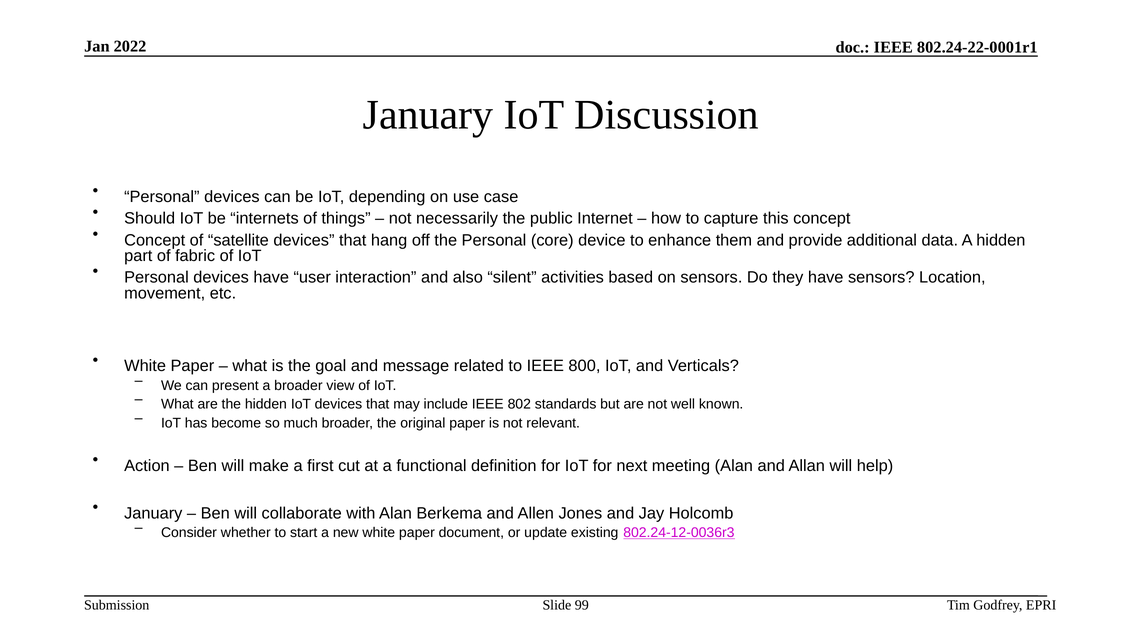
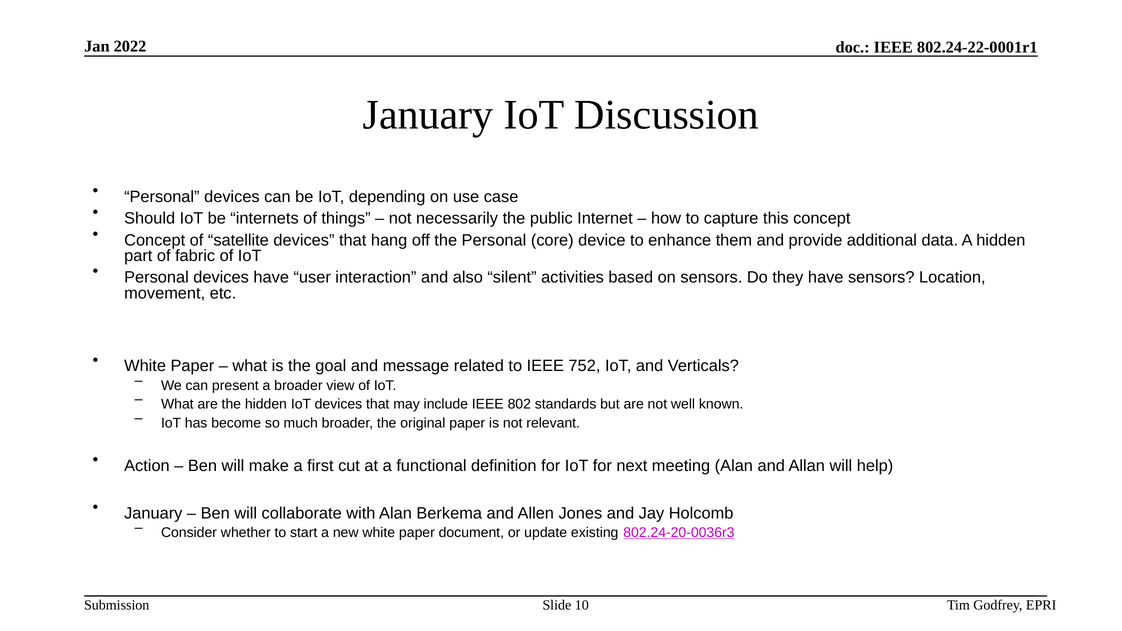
800: 800 -> 752
802.24-12-0036r3: 802.24-12-0036r3 -> 802.24-20-0036r3
99: 99 -> 10
